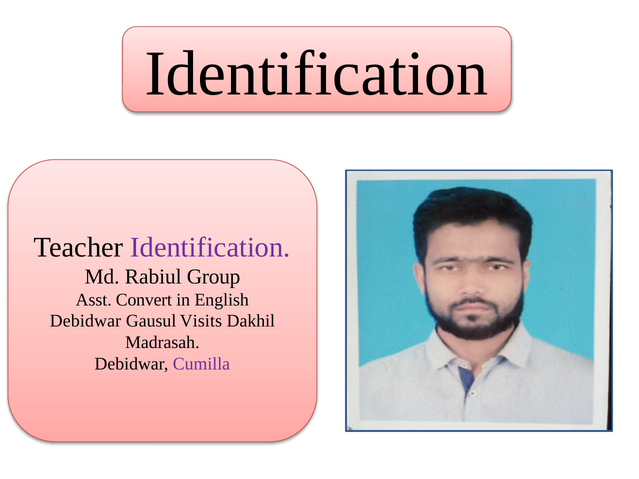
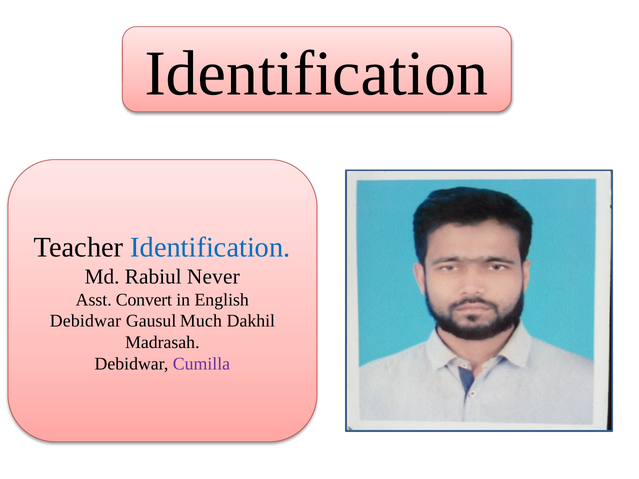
Identification at (210, 247) colour: purple -> blue
Group: Group -> Never
Visits: Visits -> Much
